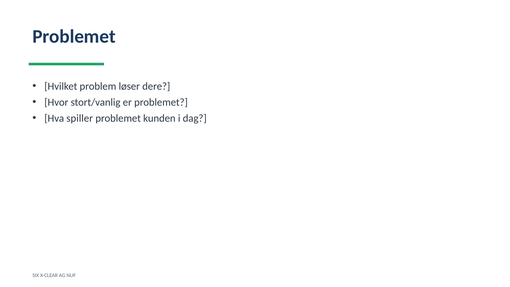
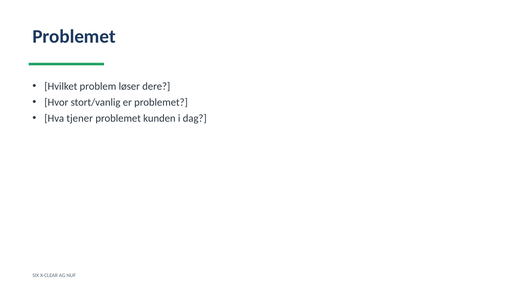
spiller: spiller -> tjener
